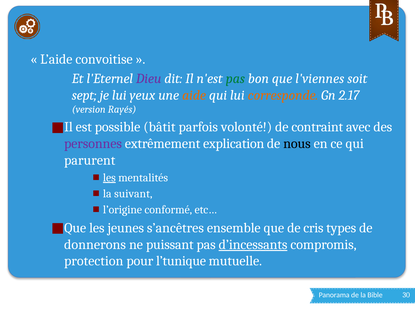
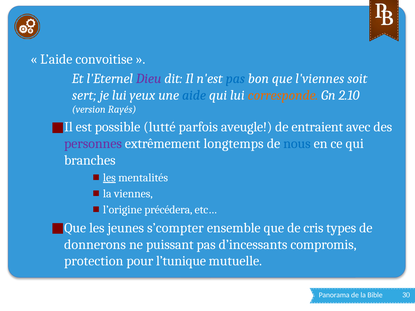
pas at (235, 79) colour: green -> blue
sept: sept -> sert
aide colour: orange -> blue
2.17: 2.17 -> 2.10
bâtit: bâtit -> lutté
volonté: volonté -> aveugle
contraint: contraint -> entraient
explication: explication -> longtemps
nous colour: black -> blue
parurent: parurent -> branches
suivant: suivant -> viennes
conformé: conformé -> précédera
s’ancêtres: s’ancêtres -> s’compter
d’incessants underline: present -> none
